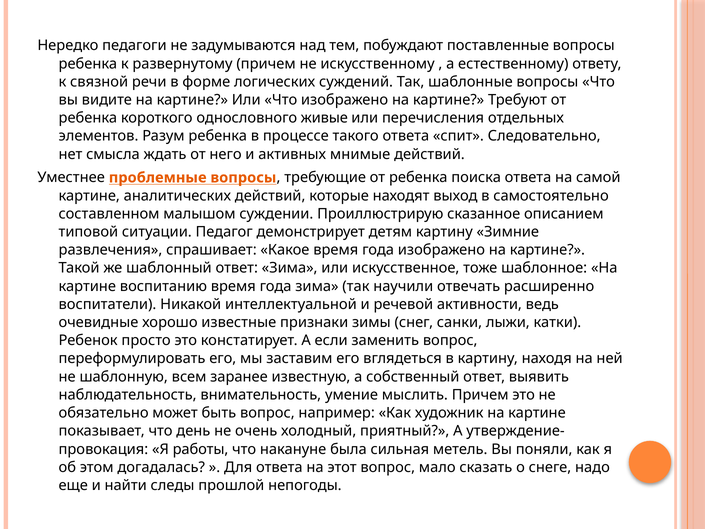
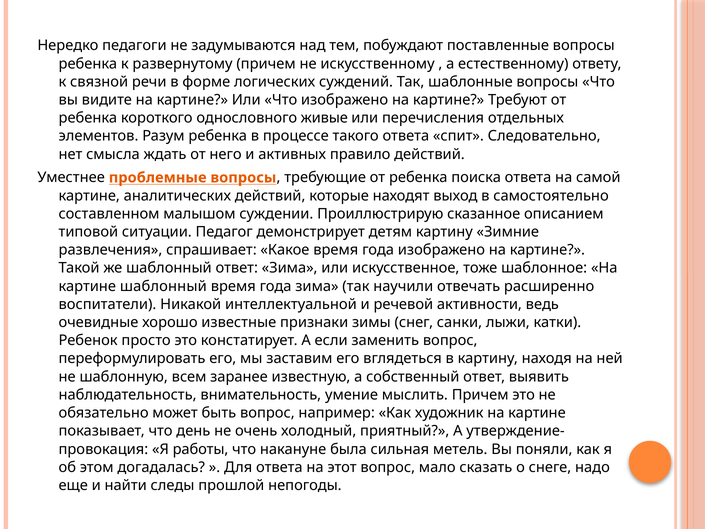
мнимые: мнимые -> правило
картине воспитанию: воспитанию -> шаблонный
